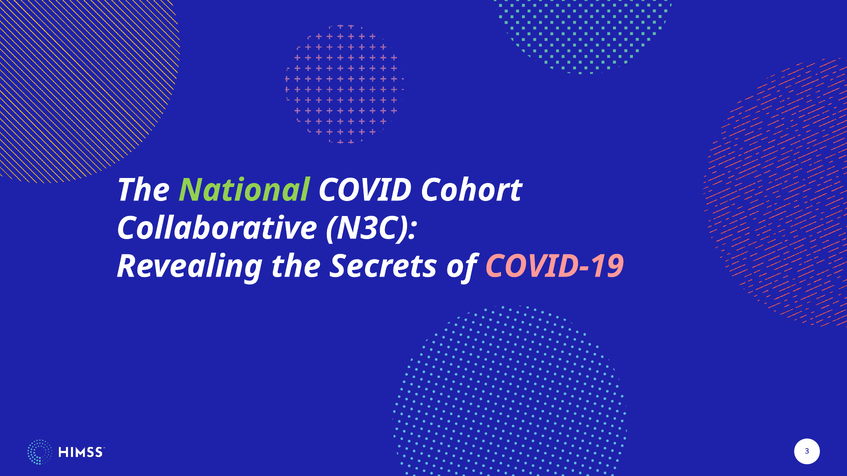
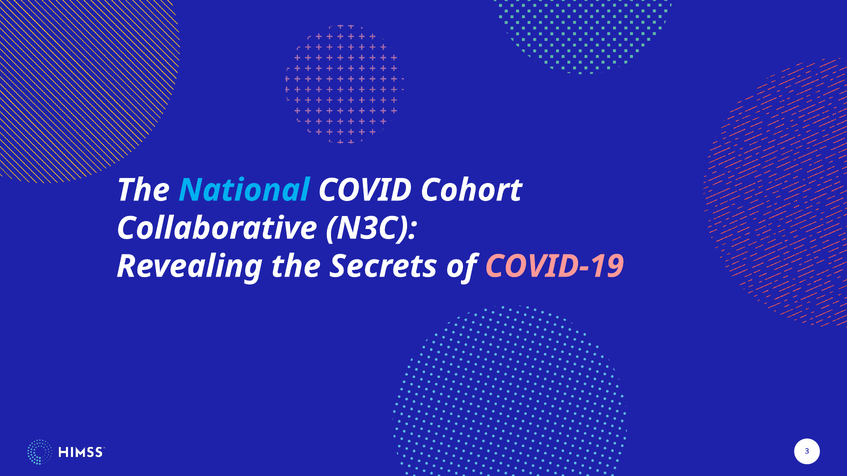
National at (244, 190) colour: light green -> light blue
